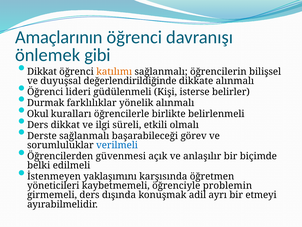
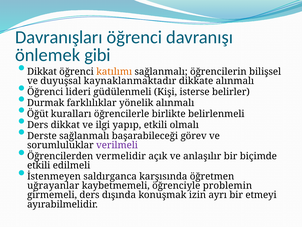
Amaçlarının: Amaçlarının -> Davranışları
değerlendirildiğinde: değerlendirildiğinde -> kaynaklanmaktadır
Okul: Okul -> Öğüt
süreli: süreli -> yapıp
verilmeli colour: blue -> purple
güvenmesi: güvenmesi -> vermelidir
belki at (39, 165): belki -> etkili
yaklaşımını: yaklaşımını -> saldırganca
yöneticileri: yöneticileri -> uğrayanlar
adil: adil -> izin
